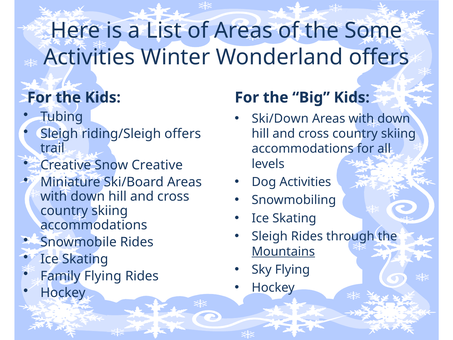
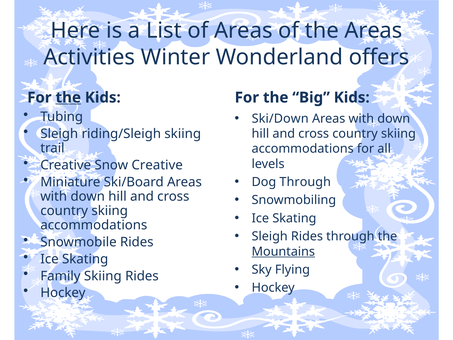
the Some: Some -> Areas
the at (68, 97) underline: none -> present
riding/Sleigh offers: offers -> skiing
Dog Activities: Activities -> Through
Family Flying: Flying -> Skiing
